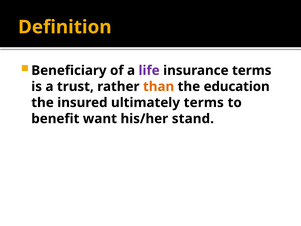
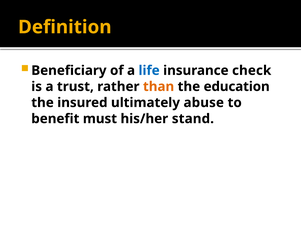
life colour: purple -> blue
insurance terms: terms -> check
ultimately terms: terms -> abuse
want: want -> must
